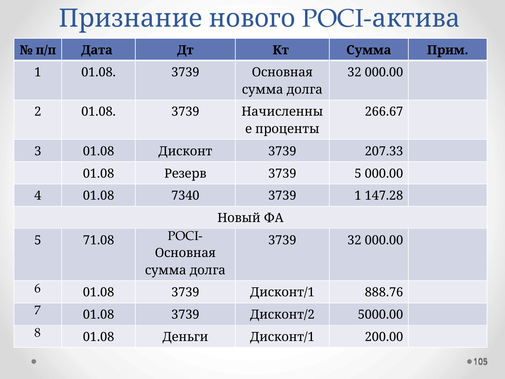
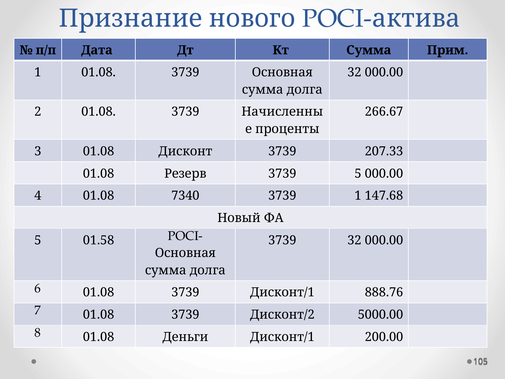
147.28: 147.28 -> 147.68
71.08: 71.08 -> 01.58
